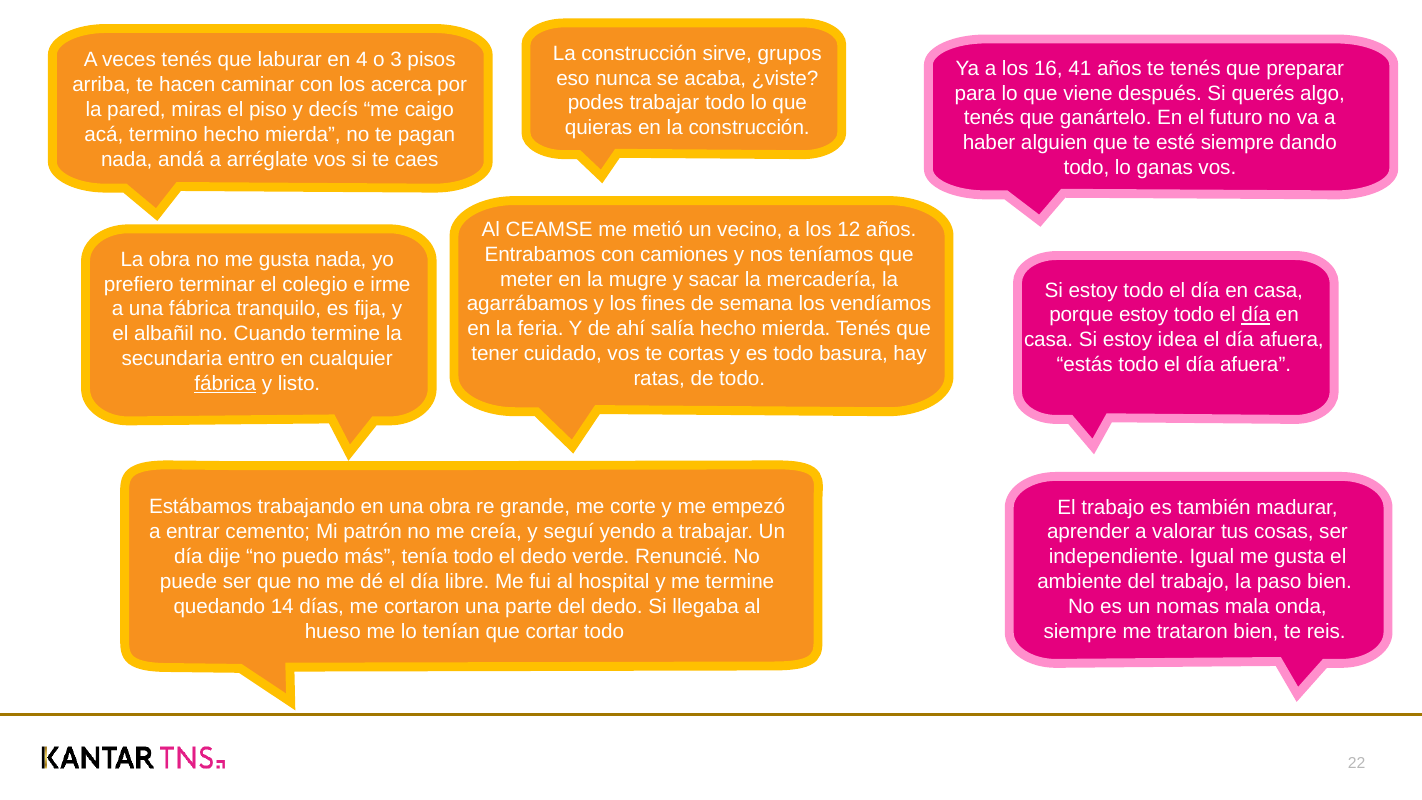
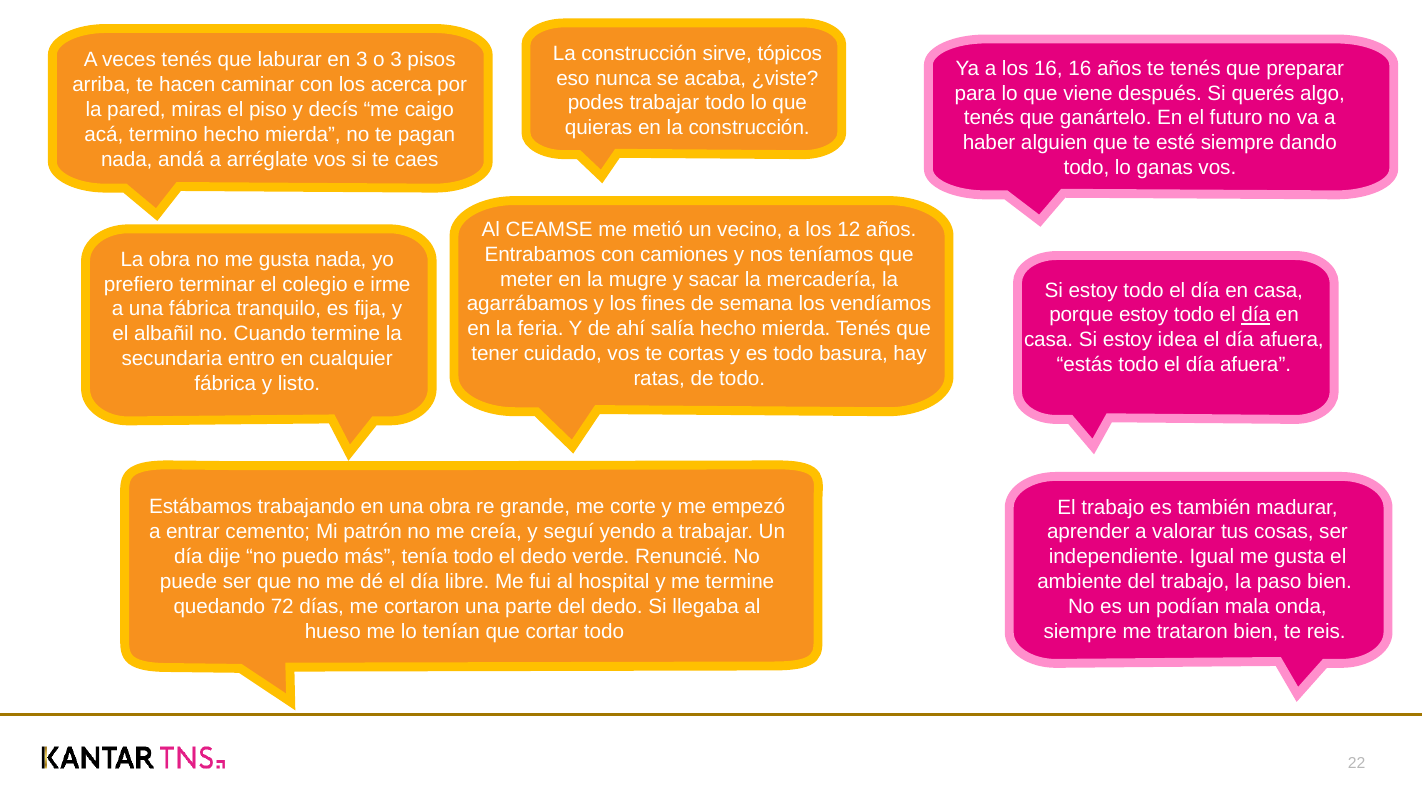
grupos: grupos -> tópicos
en 4: 4 -> 3
16 41: 41 -> 16
fábrica at (225, 384) underline: present -> none
14: 14 -> 72
nomas: nomas -> podían
